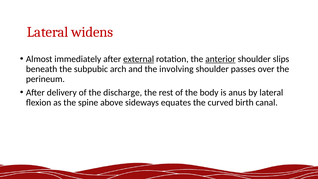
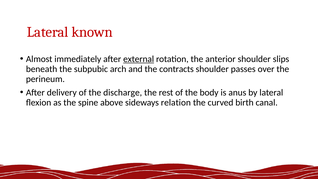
widens: widens -> known
anterior underline: present -> none
involving: involving -> contracts
equates: equates -> relation
